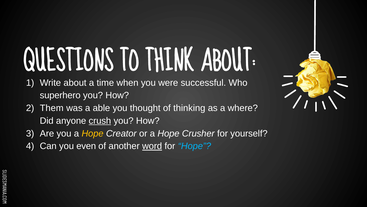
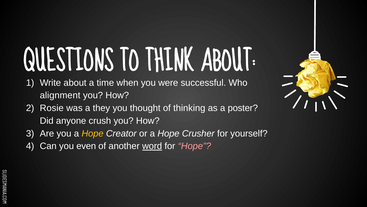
superhero: superhero -> alignment
Them: Them -> Rosie
able: able -> they
where: where -> poster
crush underline: present -> none
Hope at (195, 146) colour: light blue -> pink
